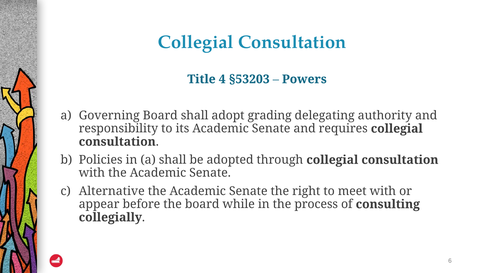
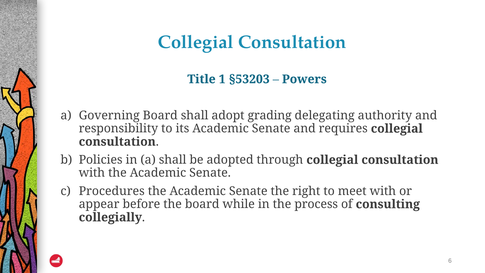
4: 4 -> 1
Alternative: Alternative -> Procedures
